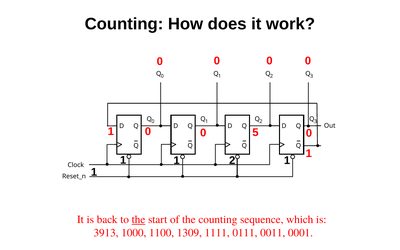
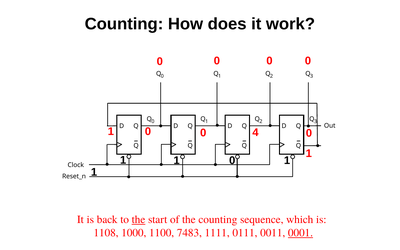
5: 5 -> 4
1 1 2: 2 -> 0
3913: 3913 -> 1108
1309: 1309 -> 7483
0001 underline: none -> present
